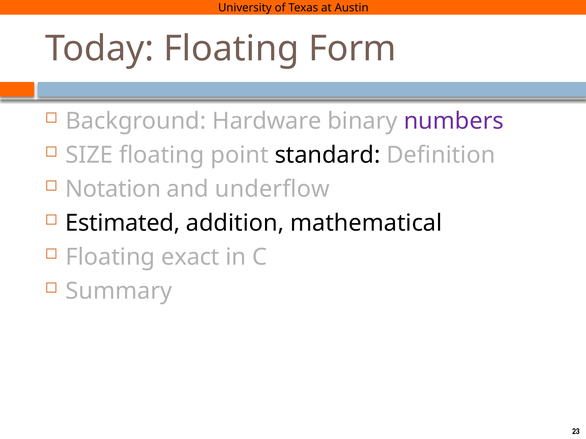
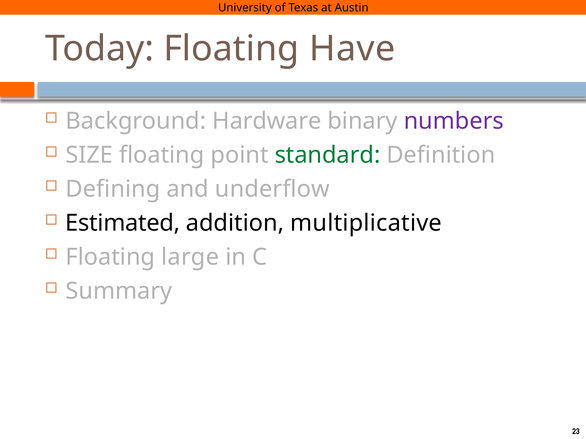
Form: Form -> Have
standard colour: black -> green
Notation: Notation -> Defining
mathematical: mathematical -> multiplicative
exact: exact -> large
